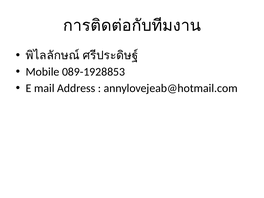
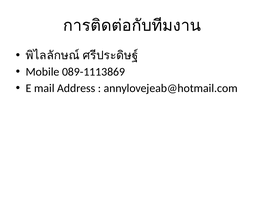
089-1928853: 089-1928853 -> 089-1113869
